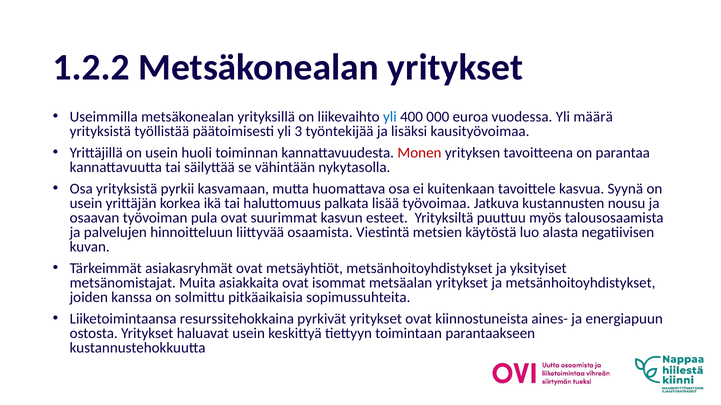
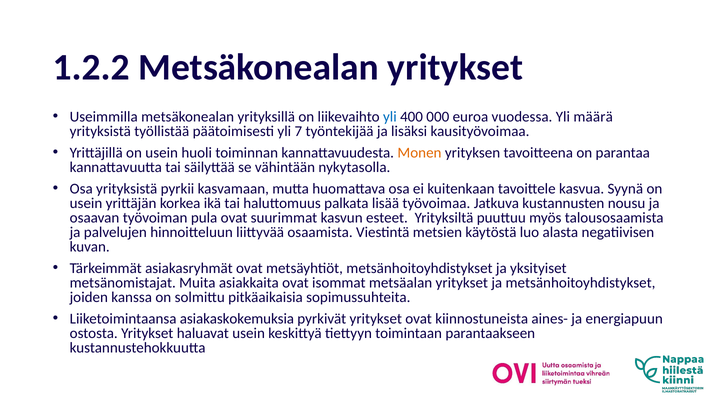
3: 3 -> 7
Monen colour: red -> orange
resurssitehokkaina: resurssitehokkaina -> asiakaskokemuksia
